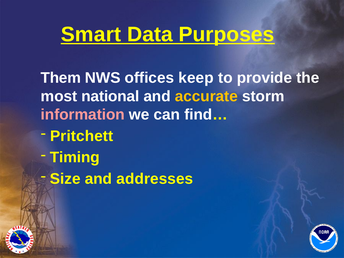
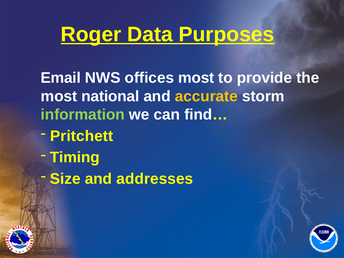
Smart: Smart -> Roger
Them: Them -> Email
offices keep: keep -> most
information colour: pink -> light green
